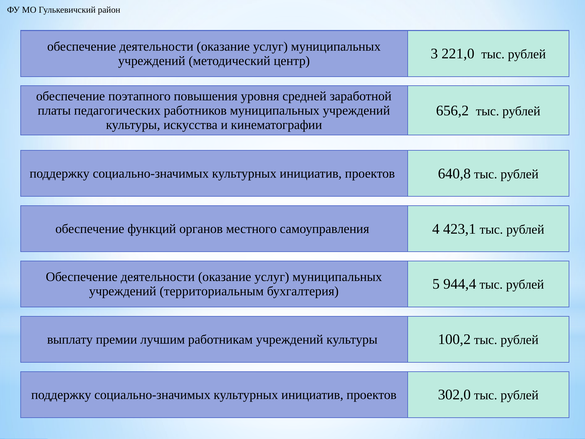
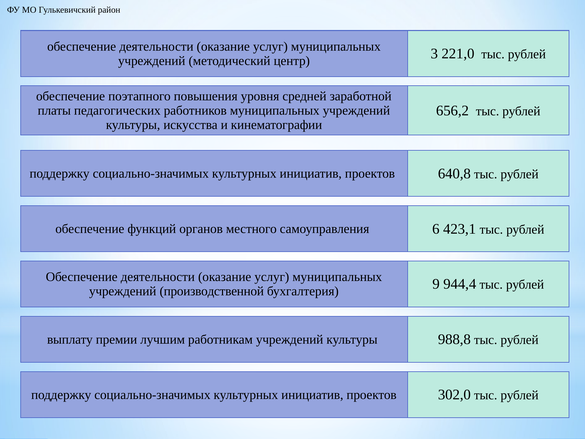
4: 4 -> 6
территориальным: территориальным -> производственной
5: 5 -> 9
100,2: 100,2 -> 988,8
